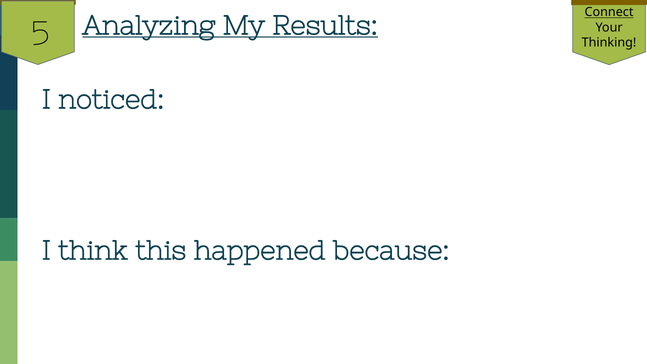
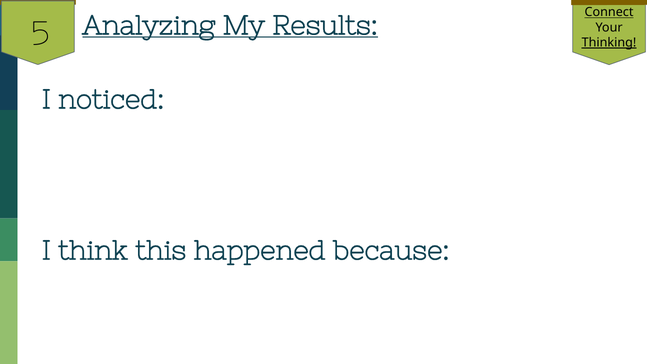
Thinking underline: none -> present
